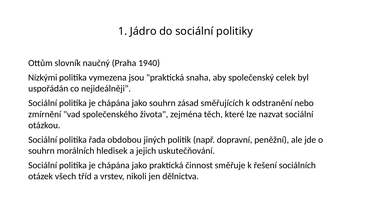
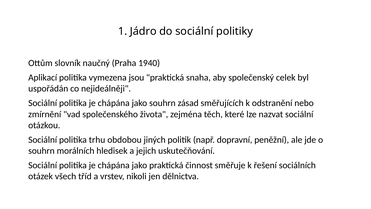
Nízkými: Nízkými -> Aplikací
řada: řada -> trhu
